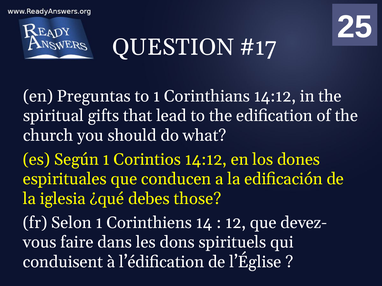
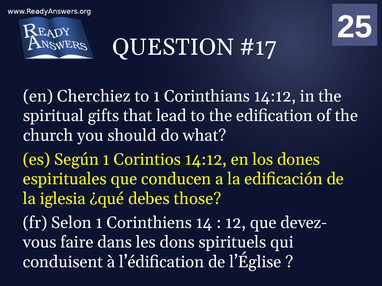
Preguntas: Preguntas -> Cherchiez
